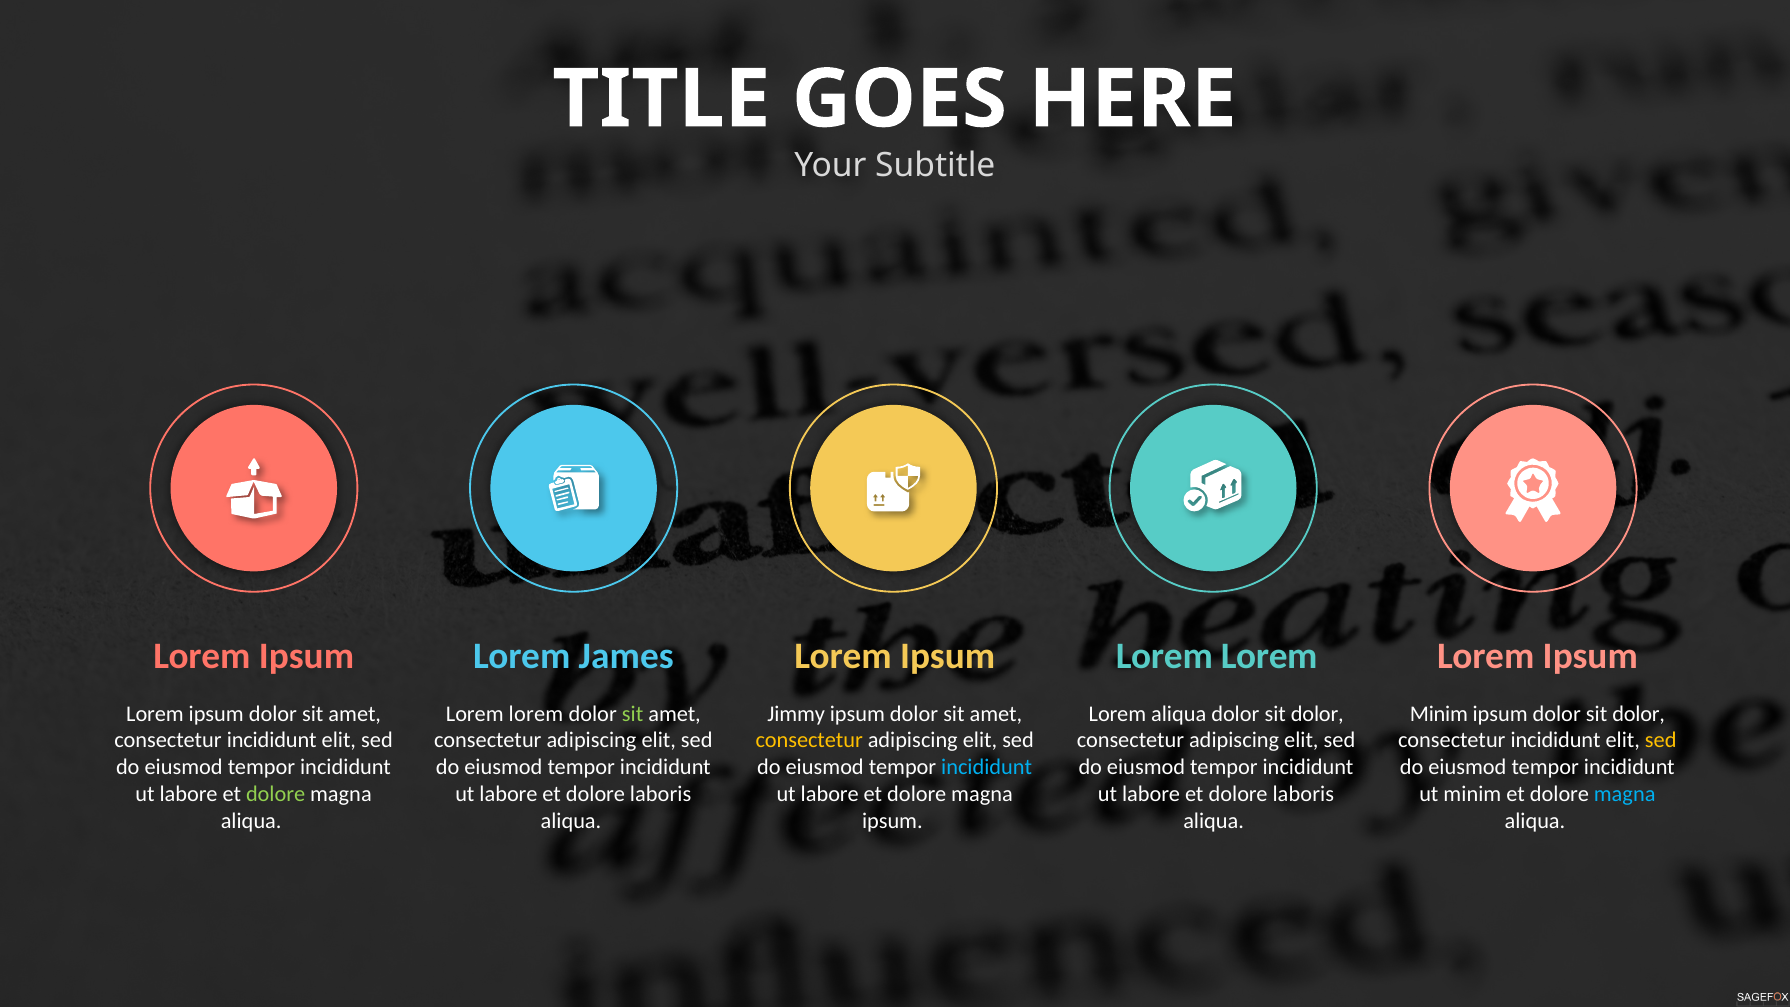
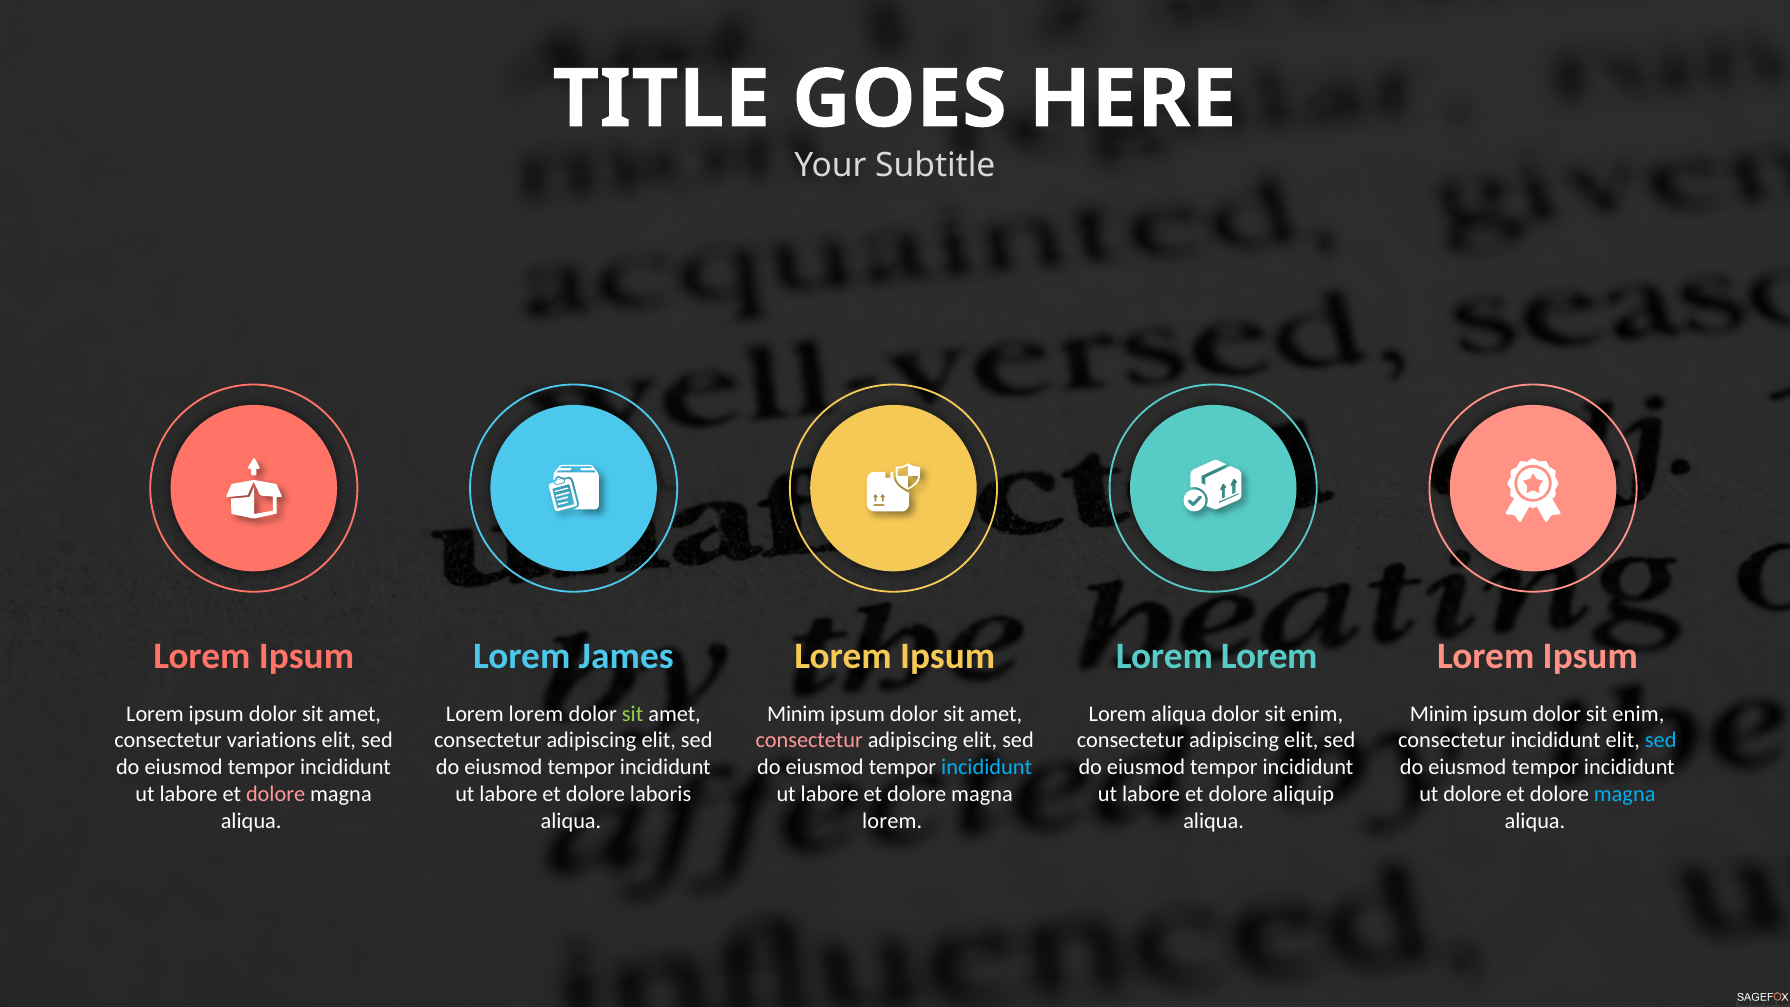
Jimmy at (796, 714): Jimmy -> Minim
dolor at (1317, 714): dolor -> enim
ipsum dolor sit dolor: dolor -> enim
incididunt at (272, 741): incididunt -> variations
consectetur at (809, 741) colour: yellow -> pink
sed at (1661, 741) colour: yellow -> light blue
dolore at (276, 794) colour: light green -> pink
laboris at (1303, 794): laboris -> aliquip
ut minim: minim -> dolore
ipsum at (892, 821): ipsum -> lorem
